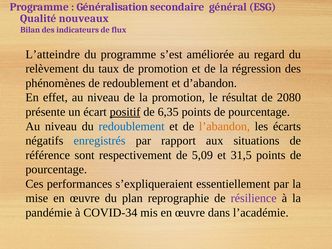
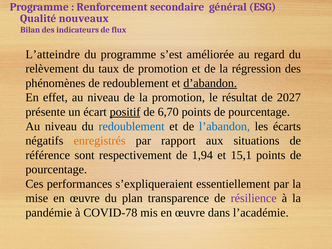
Généralisation: Généralisation -> Renforcement
d’abandon underline: none -> present
2080: 2080 -> 2027
6,35: 6,35 -> 6,70
l’abandon colour: orange -> blue
enregistrés colour: blue -> orange
5,09: 5,09 -> 1,94
31,5: 31,5 -> 15,1
reprographie: reprographie -> transparence
COVID-34: COVID-34 -> COVID-78
